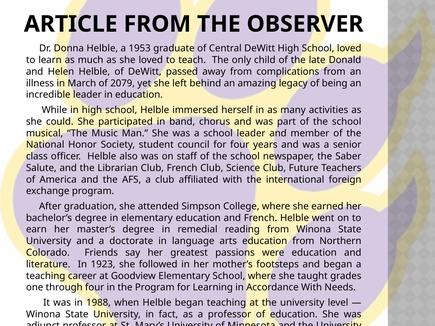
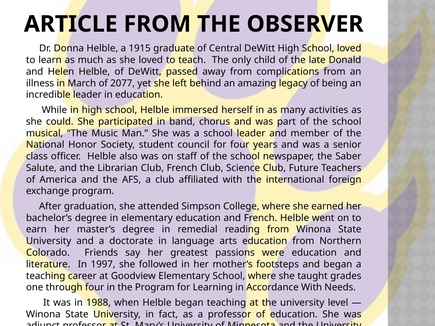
1953: 1953 -> 1915
2079: 2079 -> 2077
1923: 1923 -> 1997
